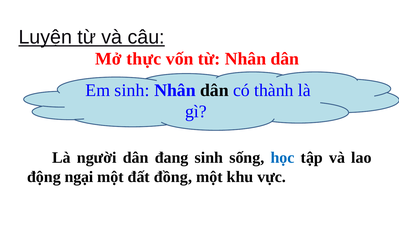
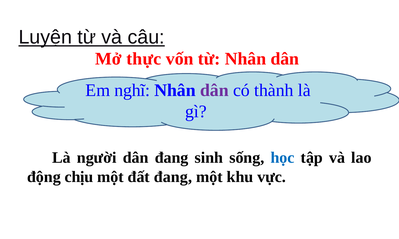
Em sinh: sinh -> nghĩ
dân at (214, 90) colour: black -> purple
ngại: ngại -> chịu
đất đồng: đồng -> đang
